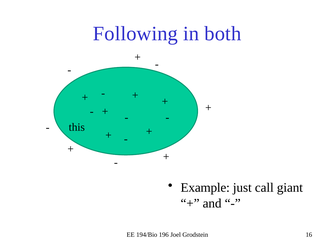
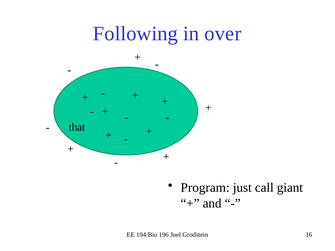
both: both -> over
this: this -> that
Example: Example -> Program
